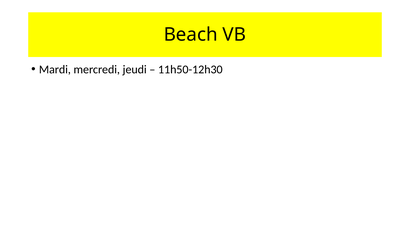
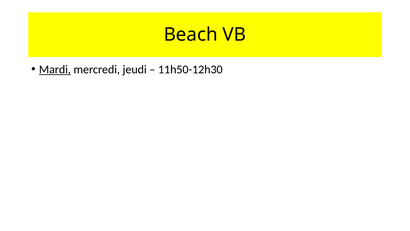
Mardi underline: none -> present
